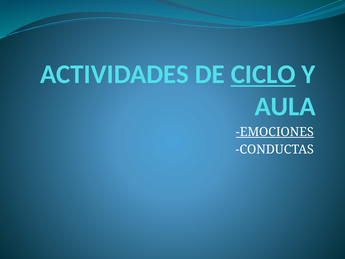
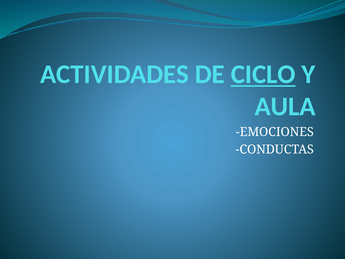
EMOCIONES underline: present -> none
